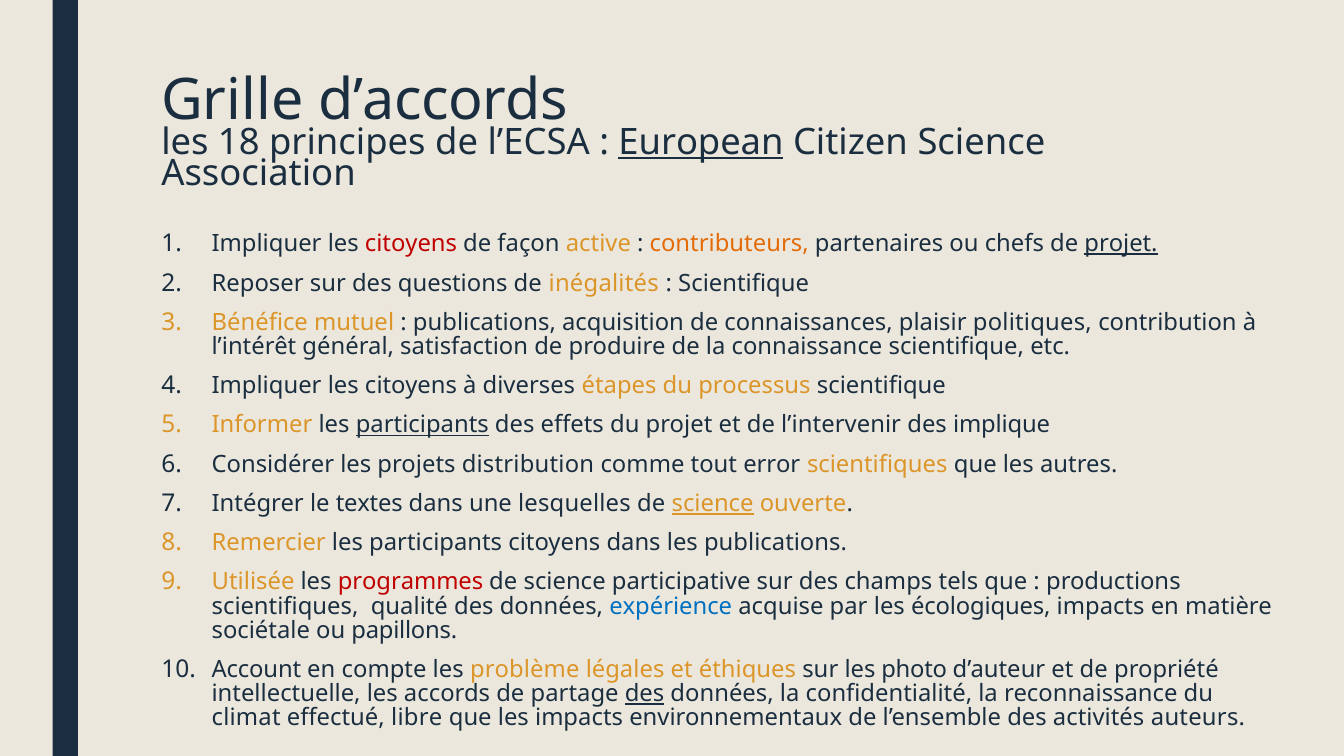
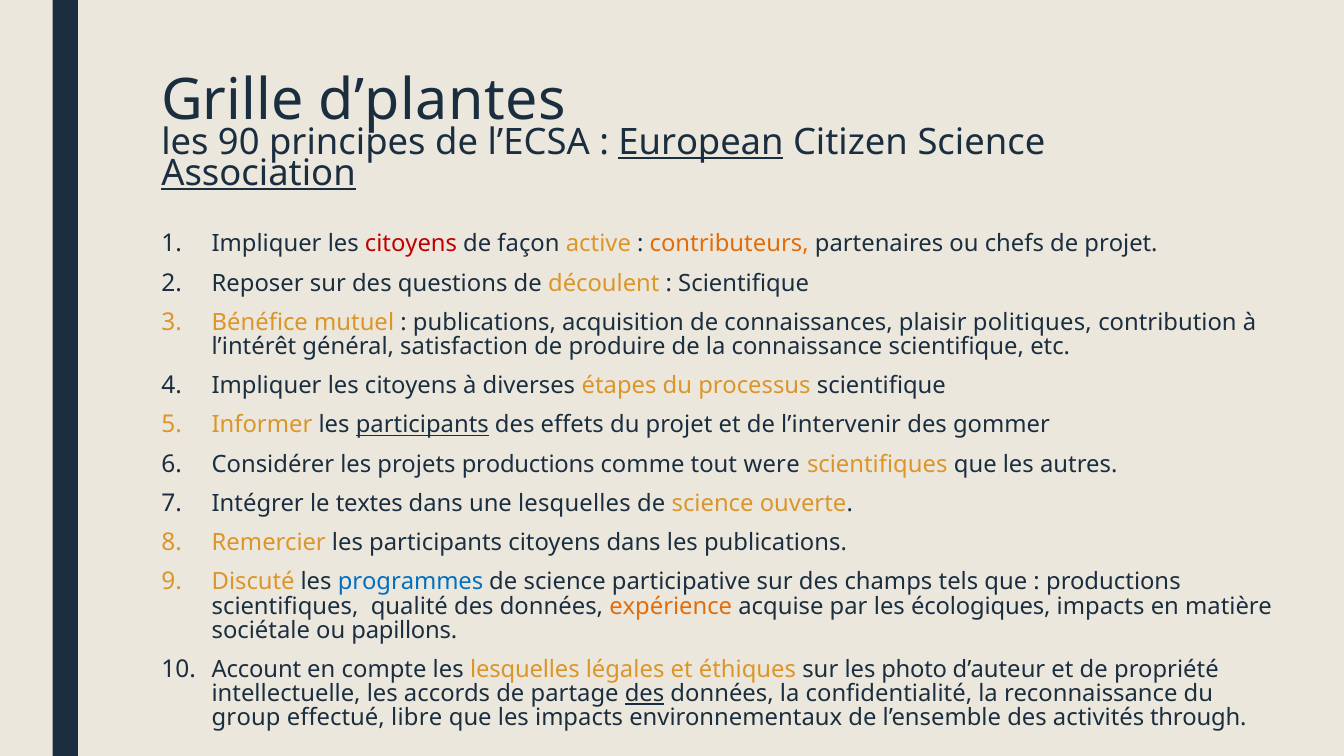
d’accords: d’accords -> d’plantes
18: 18 -> 90
Association underline: none -> present
projet at (1121, 244) underline: present -> none
inégalités: inégalités -> découlent
implique: implique -> gommer
projets distribution: distribution -> productions
error: error -> were
science at (713, 504) underline: present -> none
Utilisée: Utilisée -> Discuté
programmes colour: red -> blue
expérience colour: blue -> orange
les problème: problème -> lesquelles
climat: climat -> group
auteurs: auteurs -> through
